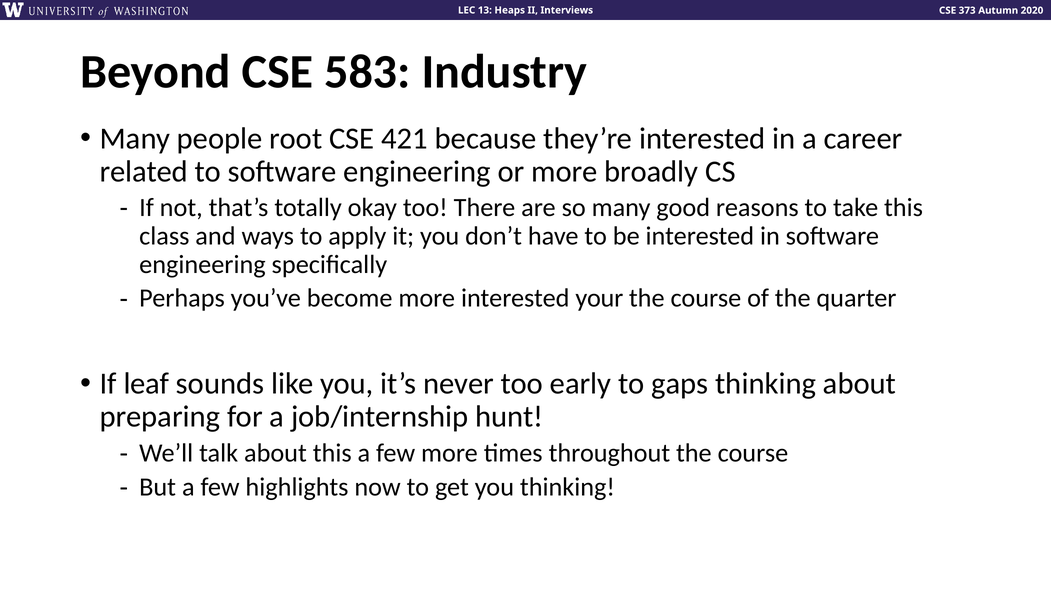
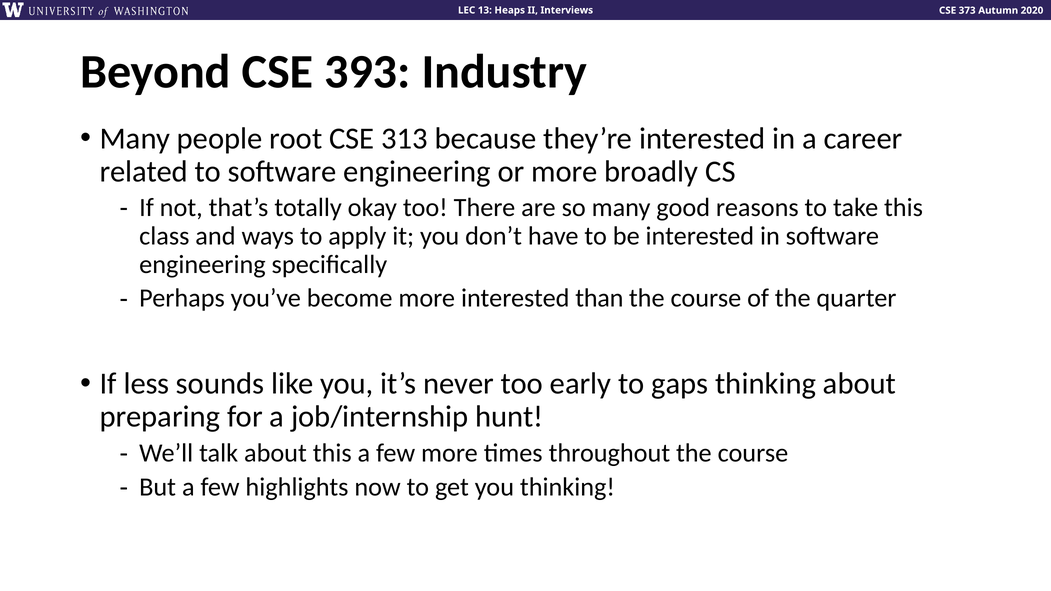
583: 583 -> 393
421: 421 -> 313
your: your -> than
leaf: leaf -> less
